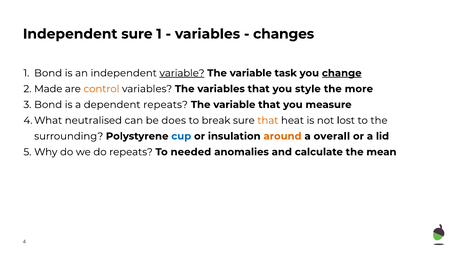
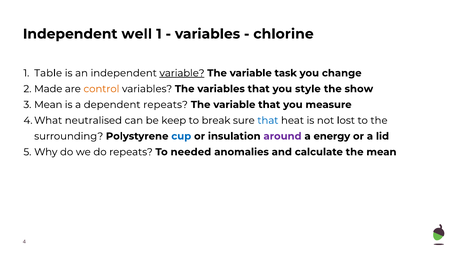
Independent sure: sure -> well
changes: changes -> chlorine
1 Bond: Bond -> Table
change underline: present -> none
more: more -> show
Bond at (48, 105): Bond -> Mean
does: does -> keep
that at (268, 120) colour: orange -> blue
around colour: orange -> purple
overall: overall -> energy
